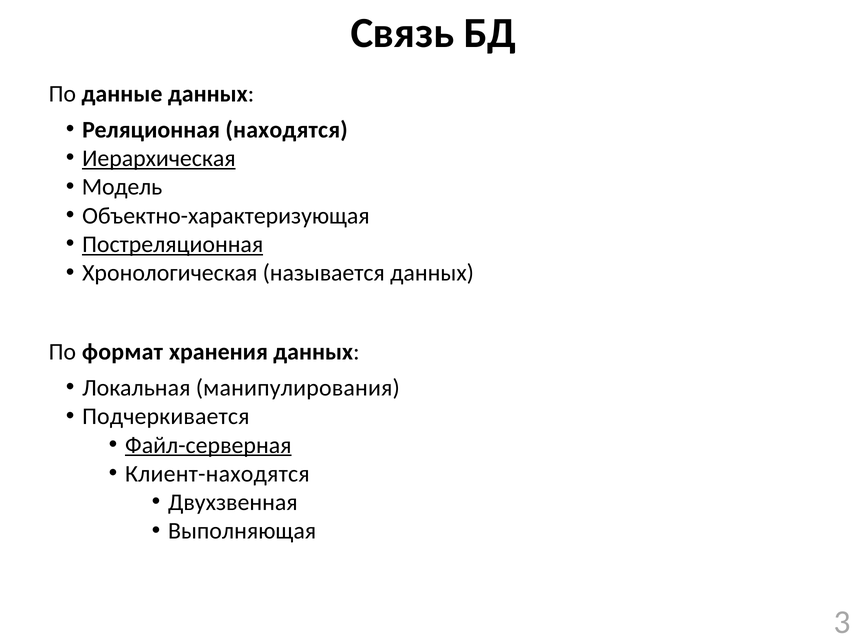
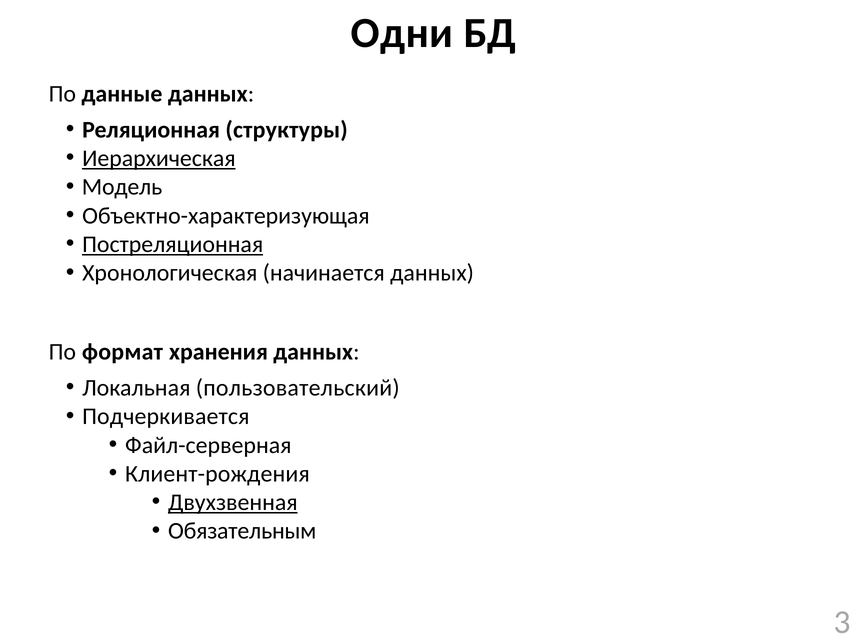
Связь: Связь -> Одни
находятся: находятся -> структуры
называется: называется -> начинается
манипулирования: манипулирования -> пользовательский
Файл-серверная underline: present -> none
Клиент-находятся: Клиент-находятся -> Клиент-рождения
Двухзвенная underline: none -> present
Выполняющая: Выполняющая -> Обязательным
